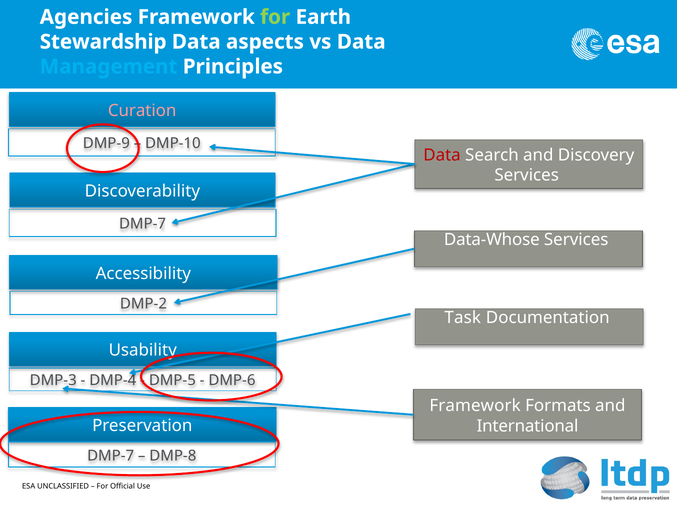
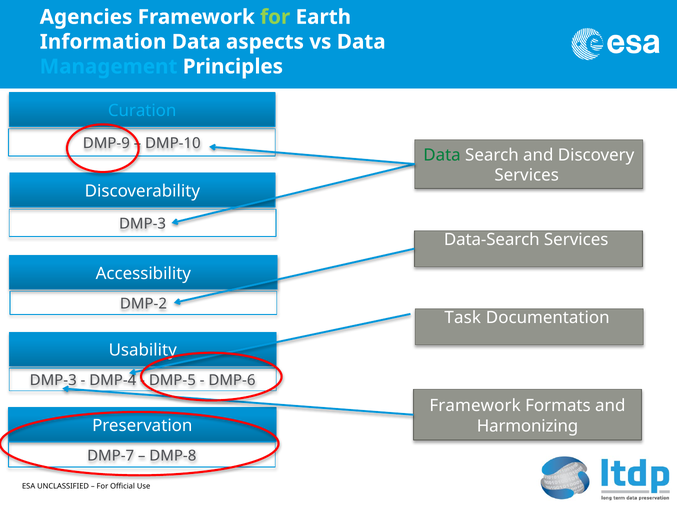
Stewardship: Stewardship -> Information
Curation colour: pink -> light blue
Data at (442, 155) colour: red -> green
DMP-7 at (143, 224): DMP-7 -> DMP-3
Data-Whose: Data-Whose -> Data-Search
International: International -> Harmonizing
